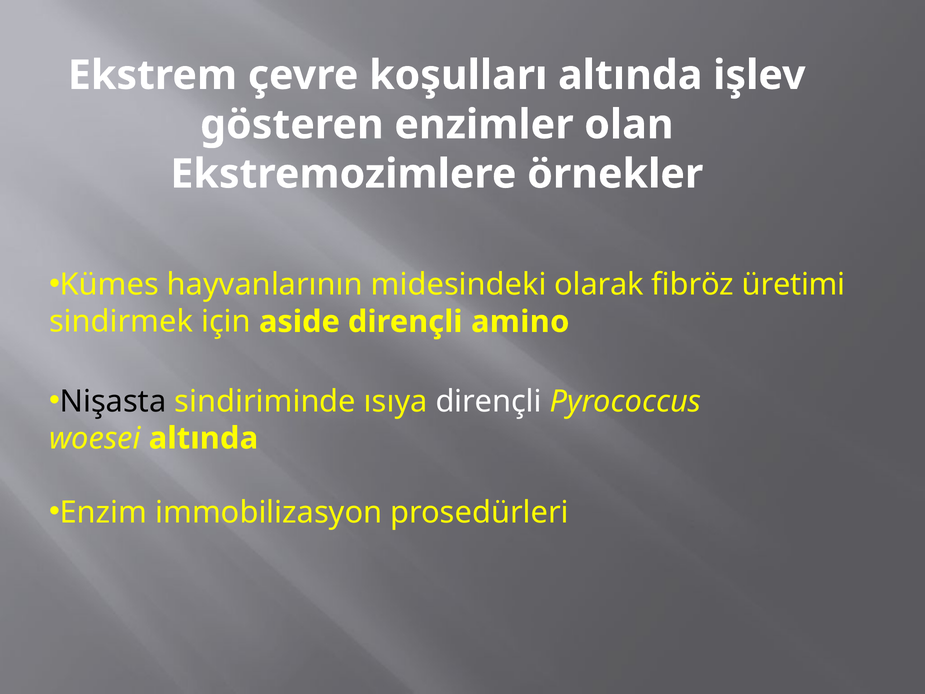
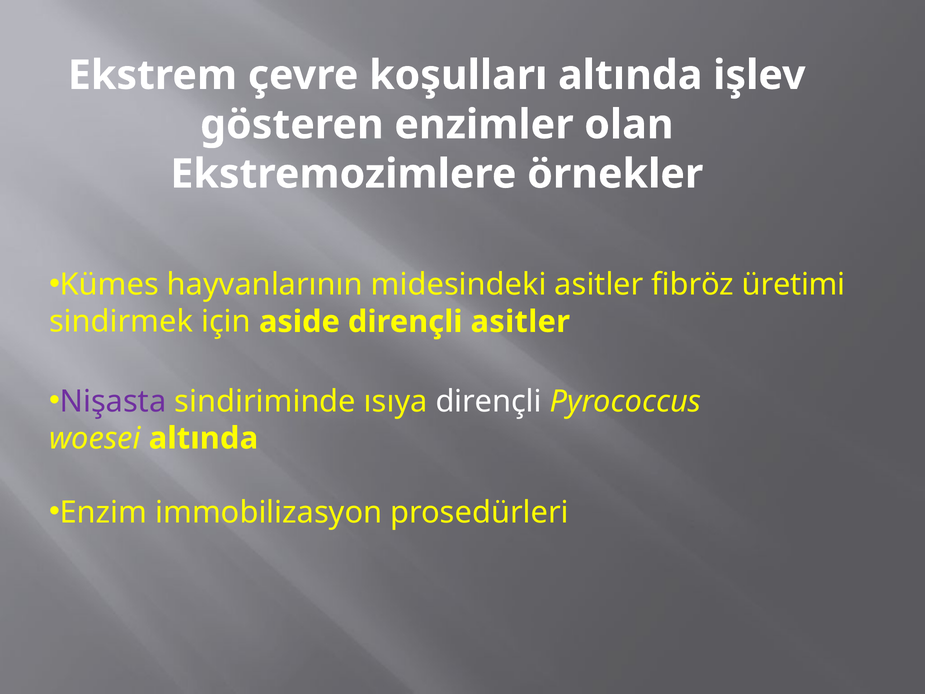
midesindeki olarak: olarak -> asitler
dirençli amino: amino -> asitler
Nişasta colour: black -> purple
